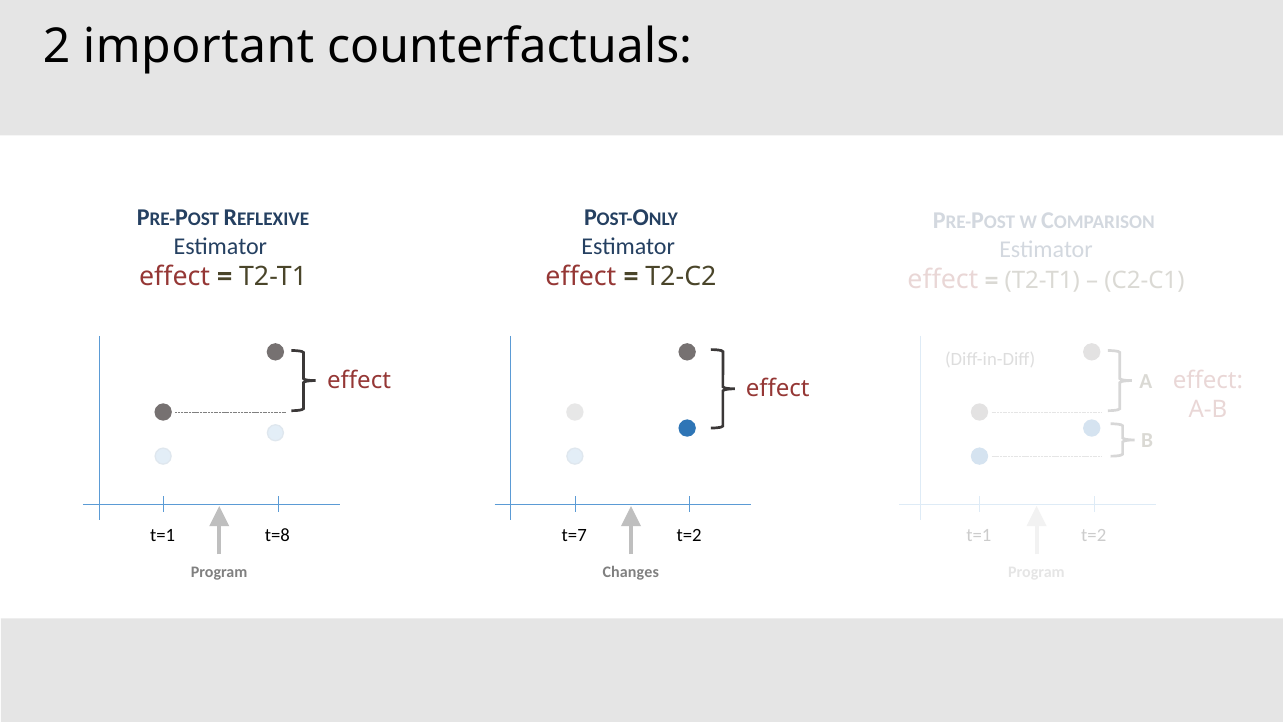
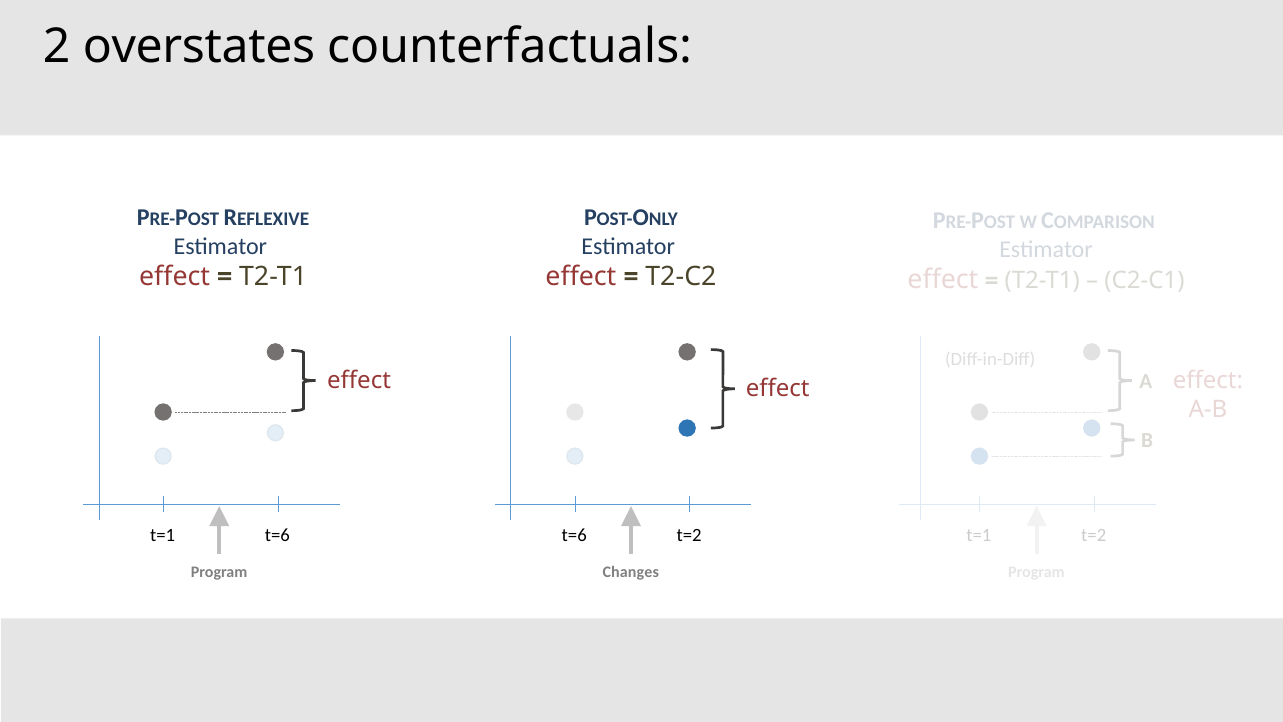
important: important -> overstates
t=1 t=8: t=8 -> t=6
t=7 at (574, 536): t=7 -> t=6
